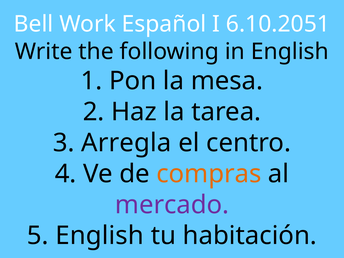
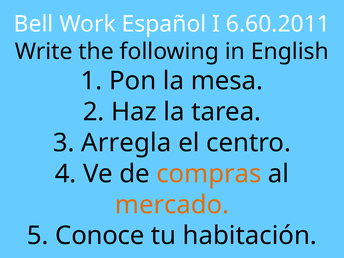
6.10.2051: 6.10.2051 -> 6.60.2011
mercado colour: purple -> orange
5 English: English -> Conoce
